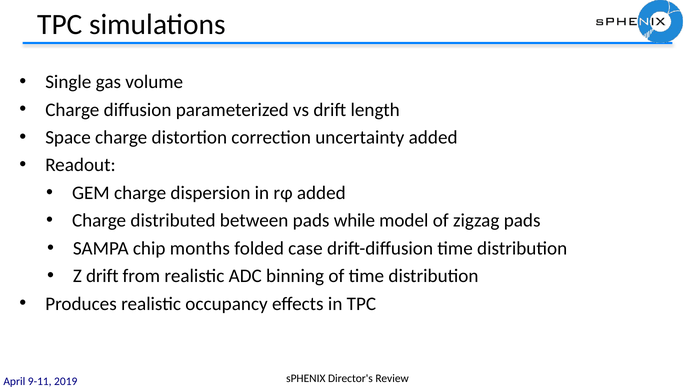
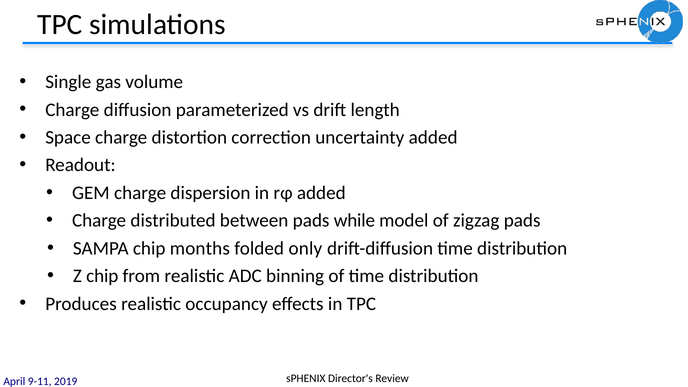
case: case -> only
Z drift: drift -> chip
